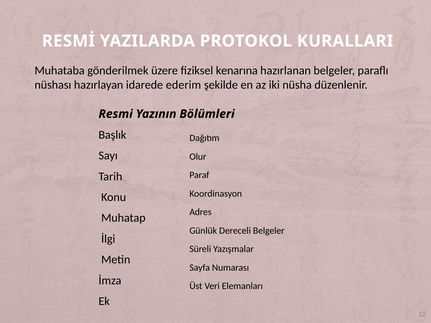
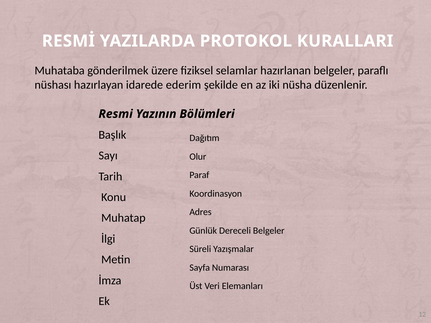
kenarına: kenarına -> selamlar
